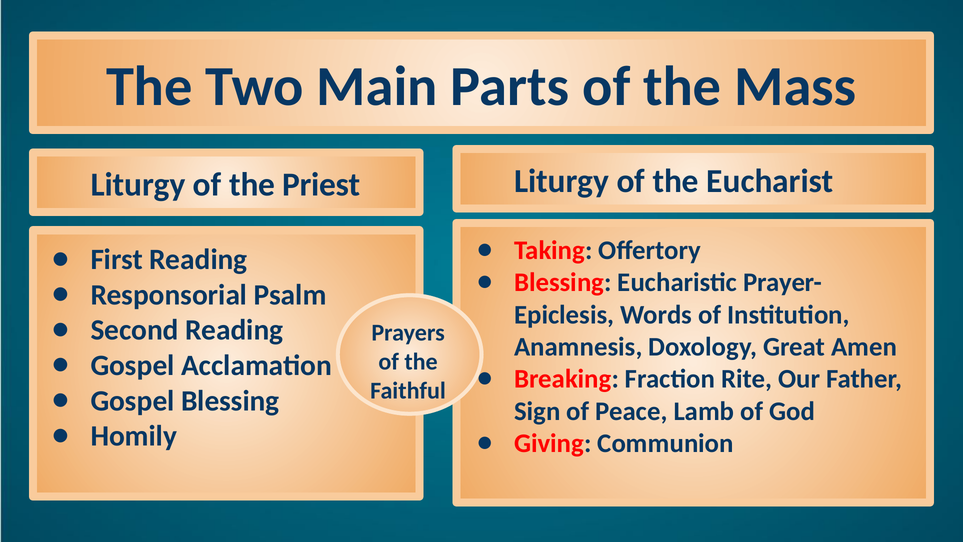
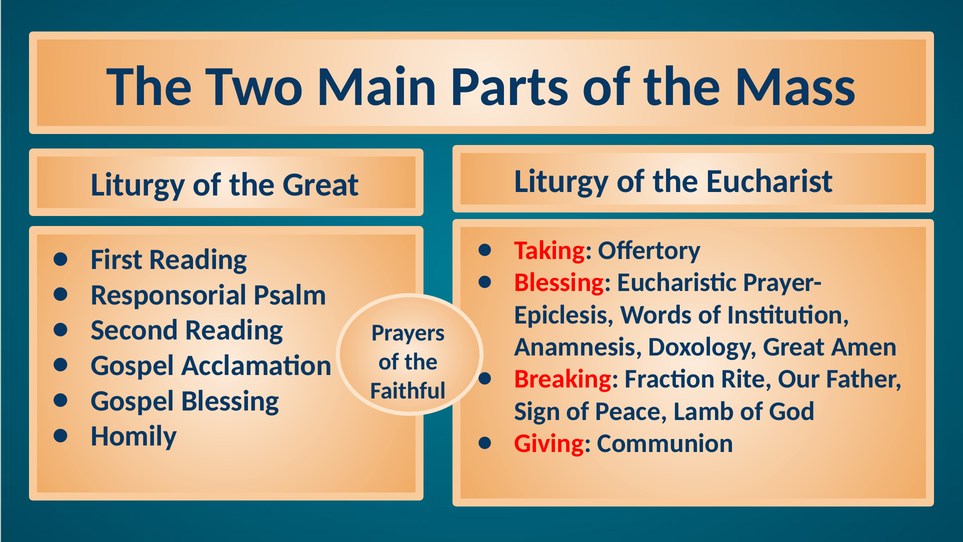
the Priest: Priest -> Great
